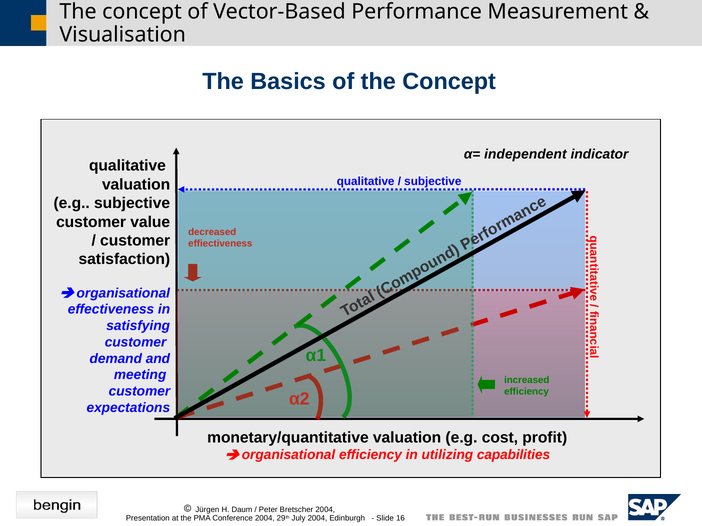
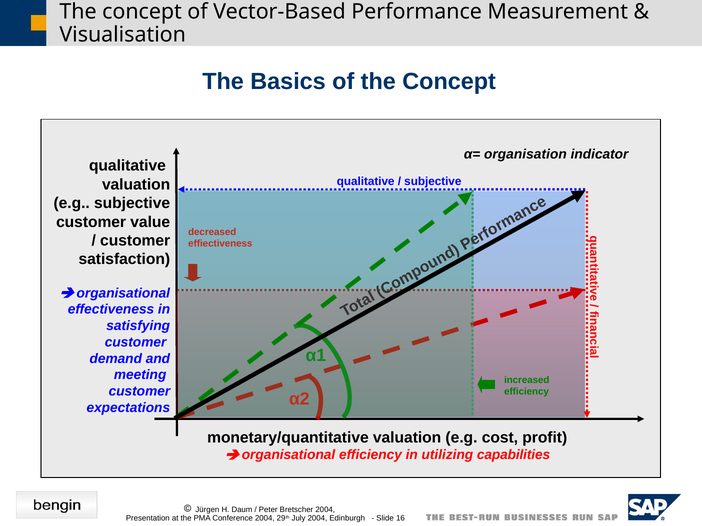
independent: independent -> organisation
